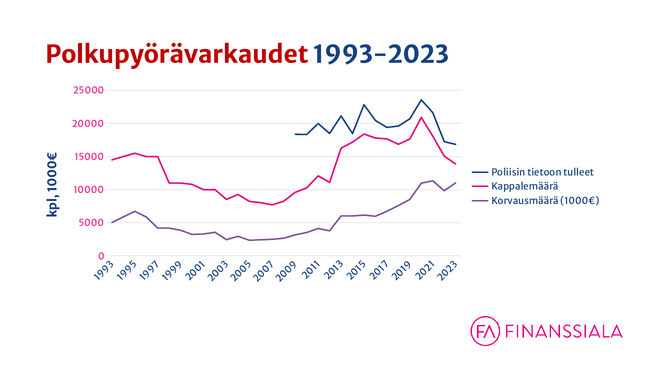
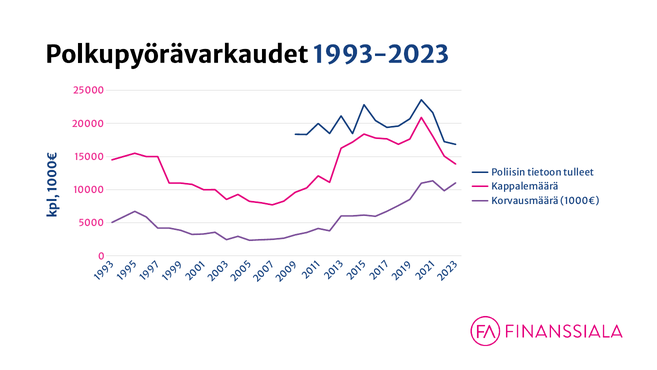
Polkupyörävarkaudet colour: red -> black
